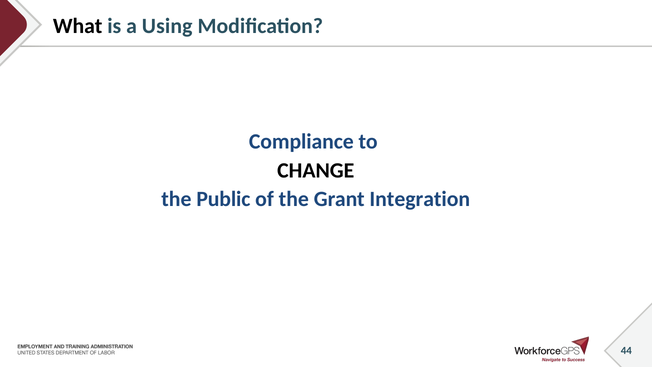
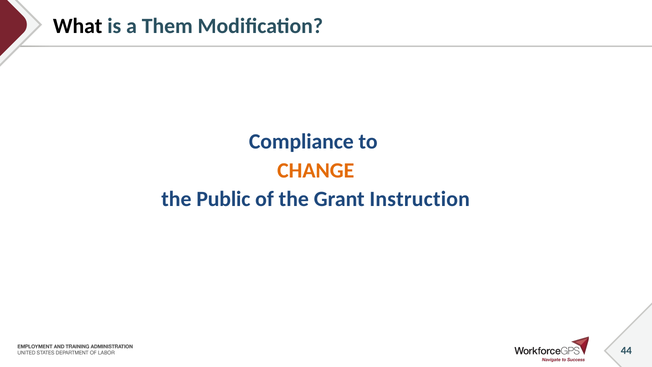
Using: Using -> Them
CHANGE colour: black -> orange
Integration: Integration -> Instruction
